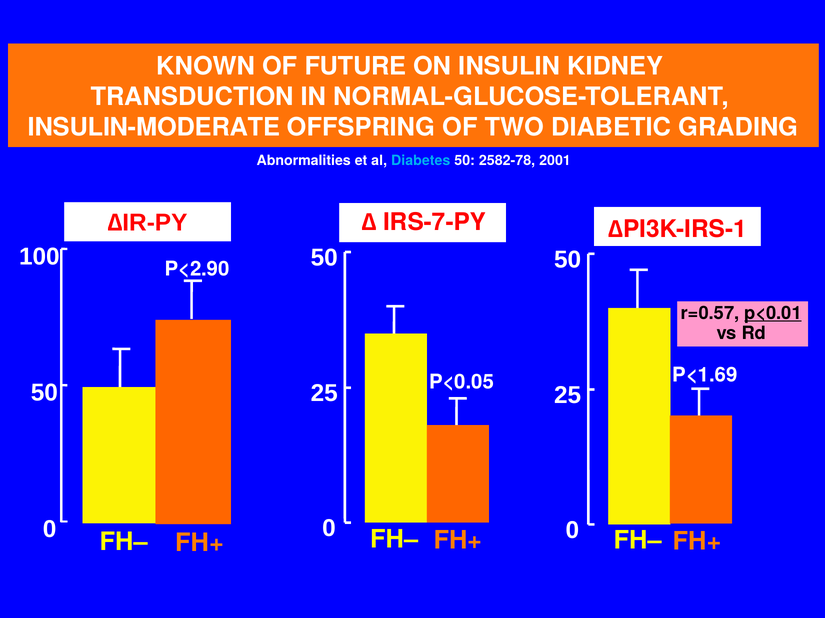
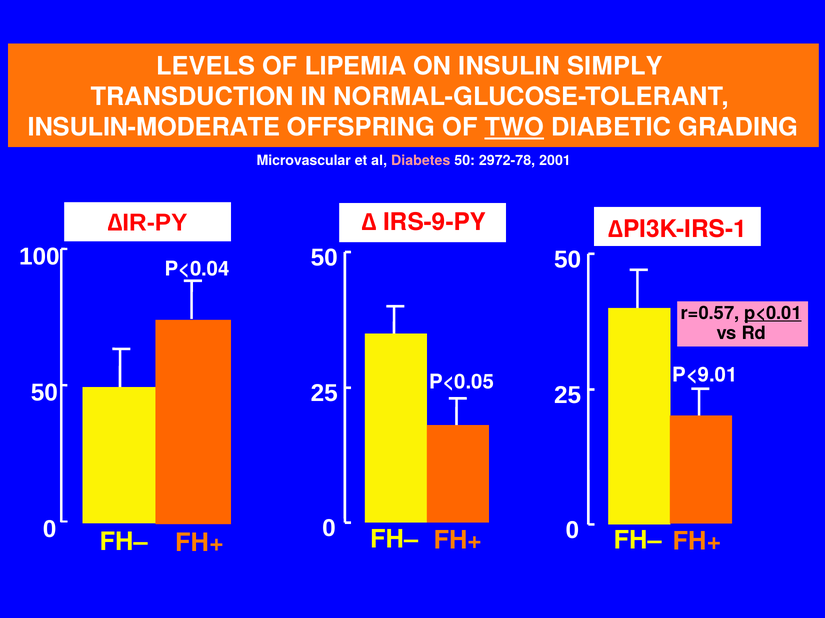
KNOWN: KNOWN -> LEVELS
FUTURE: FUTURE -> LIPEMIA
KIDNEY: KIDNEY -> SIMPLY
TWO underline: none -> present
Abnormalities: Abnormalities -> Microvascular
Diabetes colour: light blue -> pink
2582-78: 2582-78 -> 2972-78
IRS-7-PY: IRS-7-PY -> IRS-9-PY
P<2.90: P<2.90 -> P<0.04
P<1.69: P<1.69 -> P<9.01
